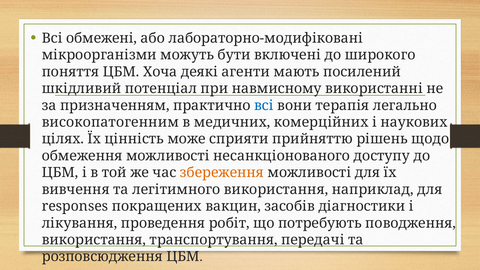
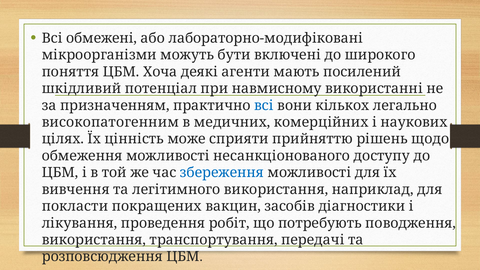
терапія: терапія -> кількох
збереження colour: orange -> blue
responses: responses -> покласти
